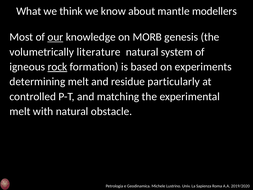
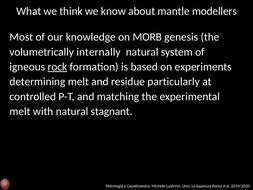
our underline: present -> none
literature: literature -> internally
obstacle: obstacle -> stagnant
